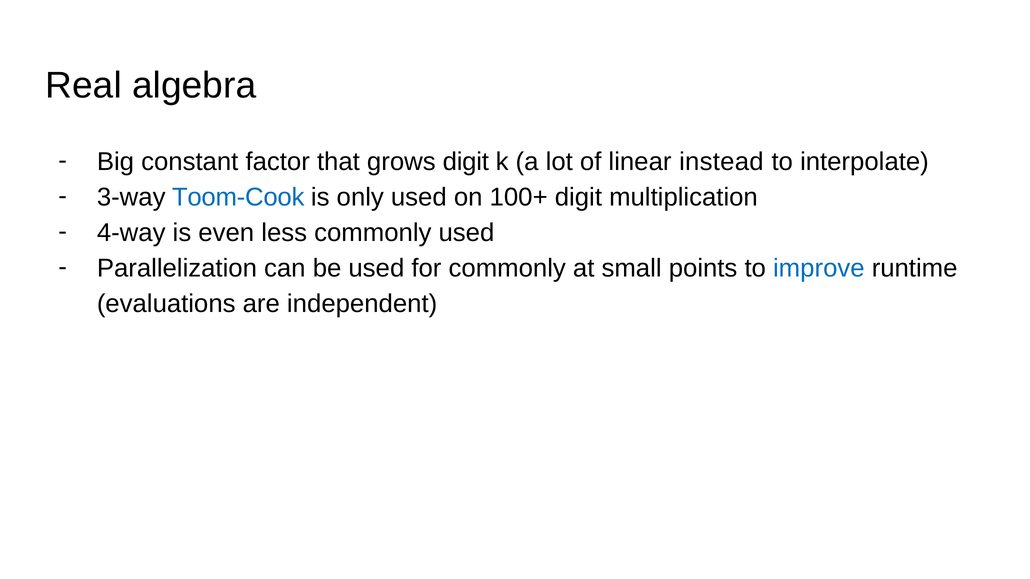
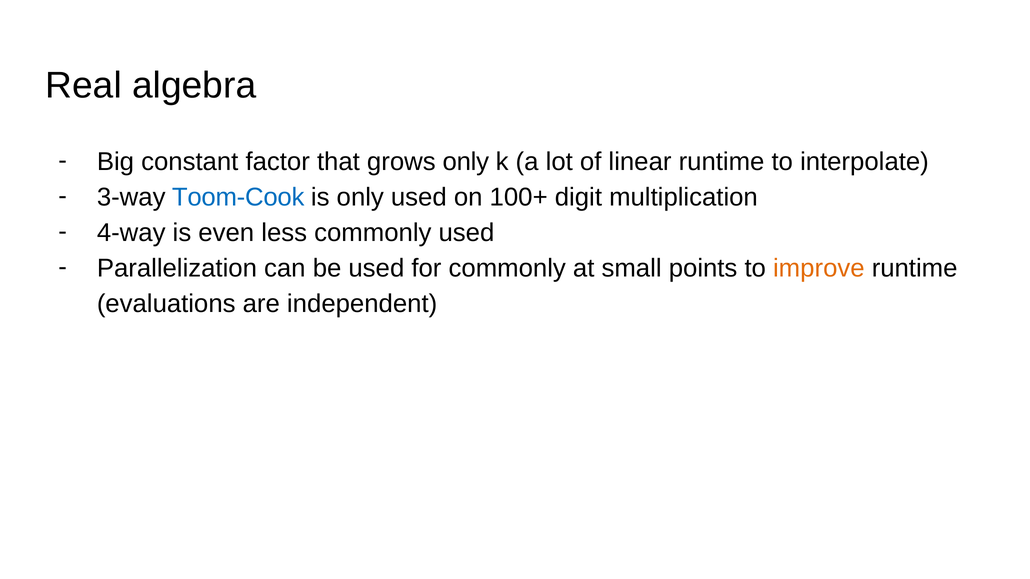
grows digit: digit -> only
linear instead: instead -> runtime
improve colour: blue -> orange
